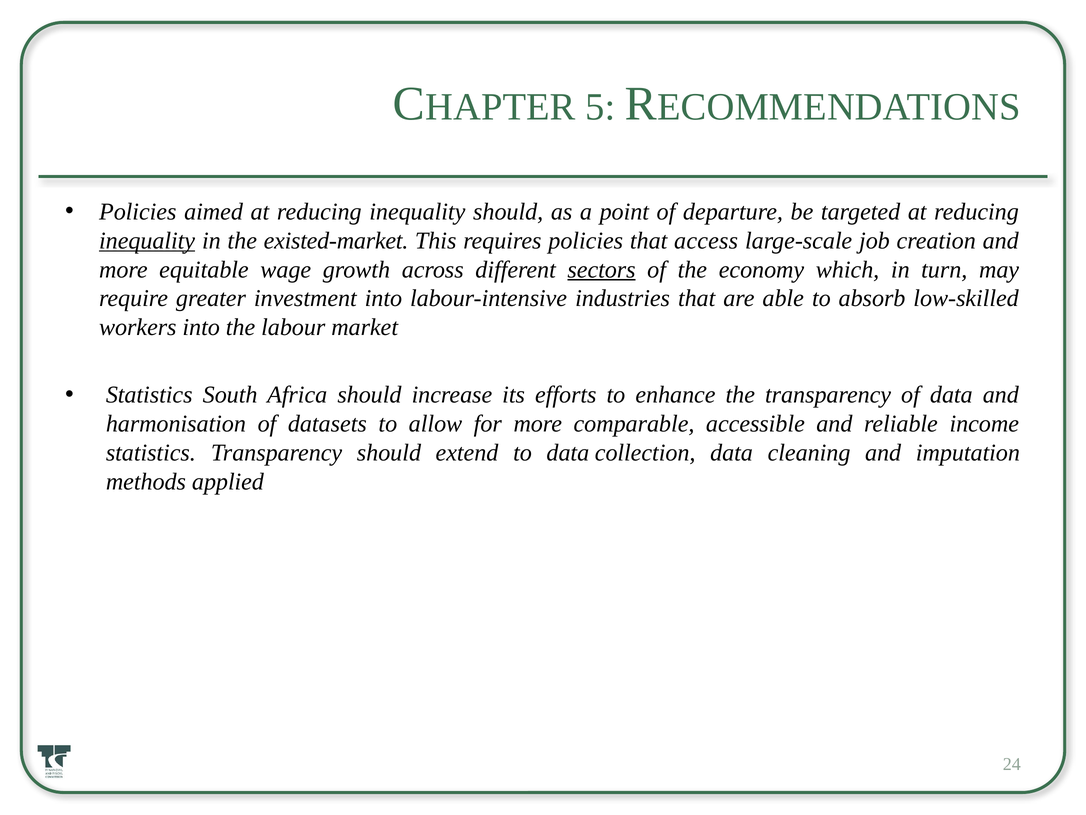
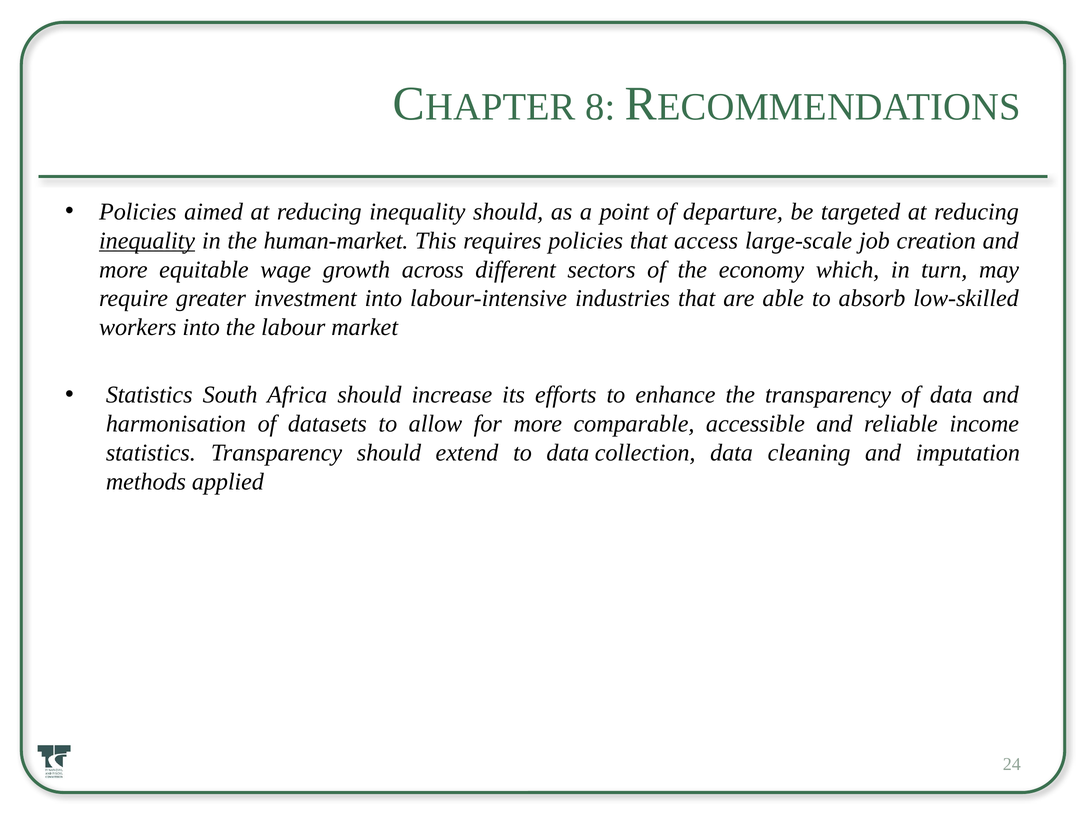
5: 5 -> 8
existed-market: existed-market -> human-market
sectors underline: present -> none
